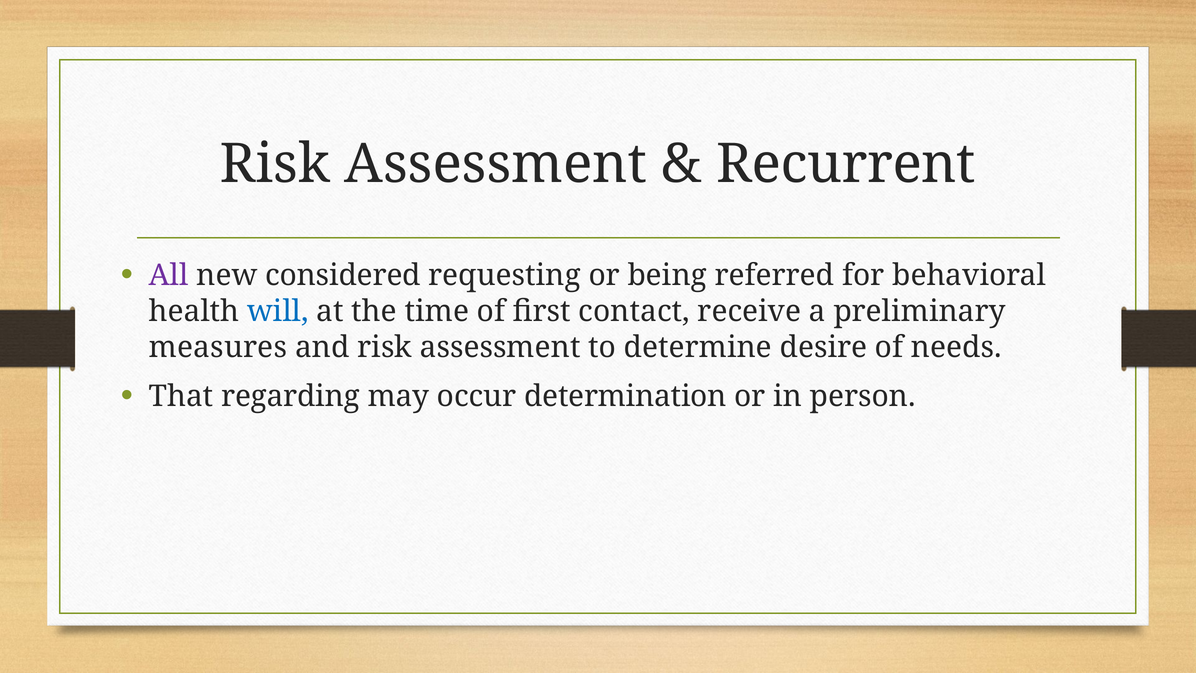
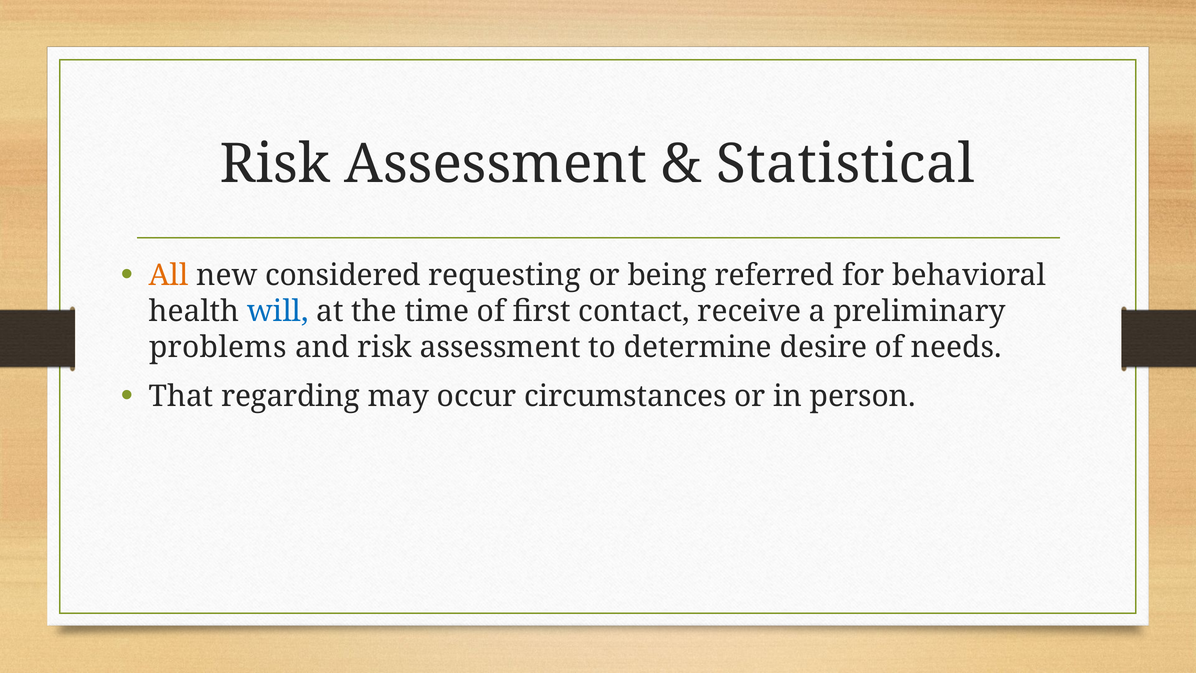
Recurrent: Recurrent -> Statistical
All colour: purple -> orange
measures: measures -> problems
determination: determination -> circumstances
